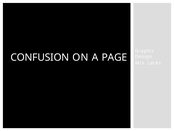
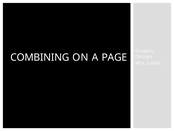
CONFUSION: CONFUSION -> COMBINING
